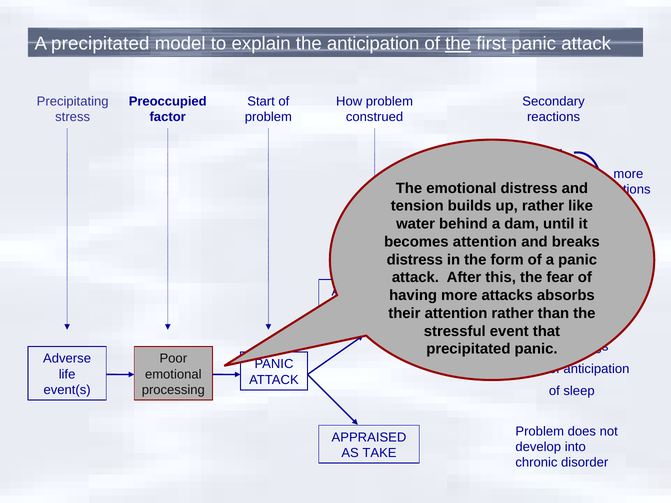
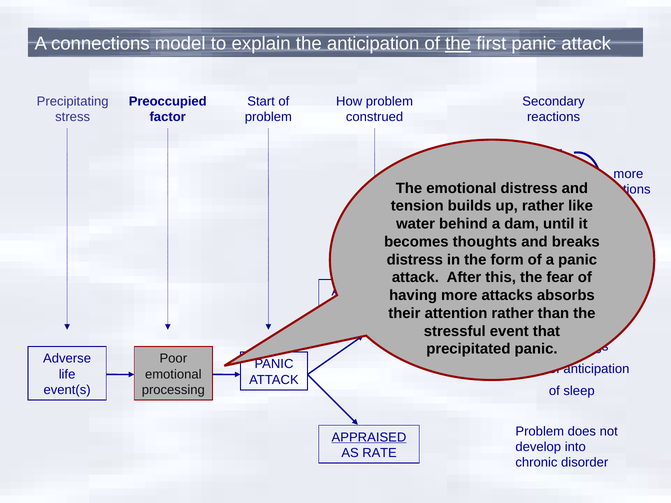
A precipitated: precipitated -> connections
becomes attention: attention -> thoughts
APPRAISED at (369, 437) underline: none -> present
TAKE: TAKE -> RATE
